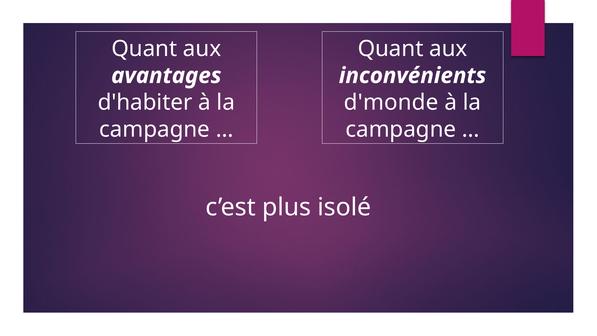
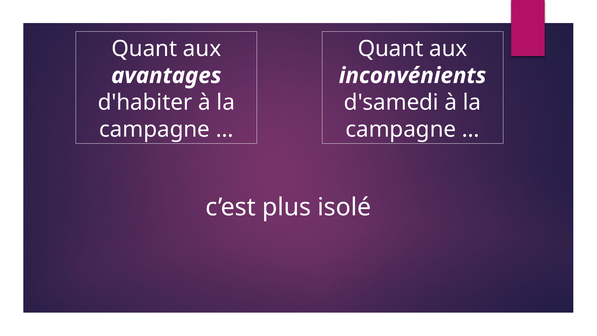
d'monde: d'monde -> d'samedi
